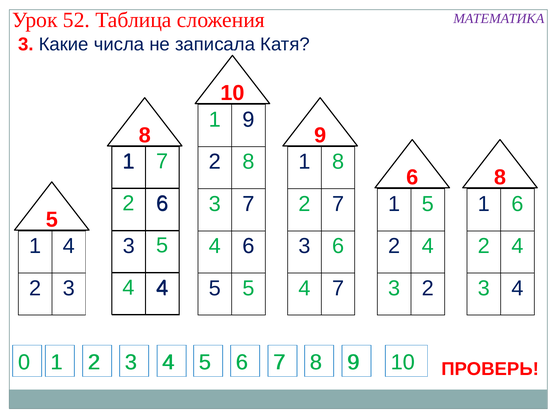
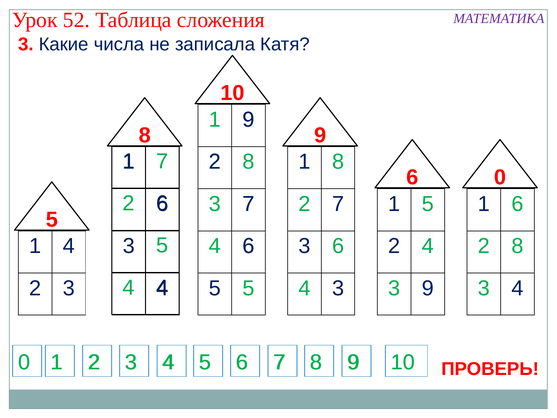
8 at (500, 177): 8 -> 0
4 at (518, 246): 4 -> 8
7 at (338, 288): 7 -> 3
2 at (428, 288): 2 -> 9
